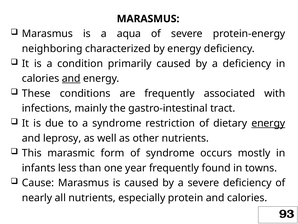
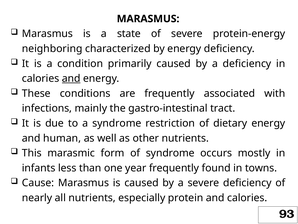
aqua: aqua -> state
energy at (268, 123) underline: present -> none
leprosy: leprosy -> human
